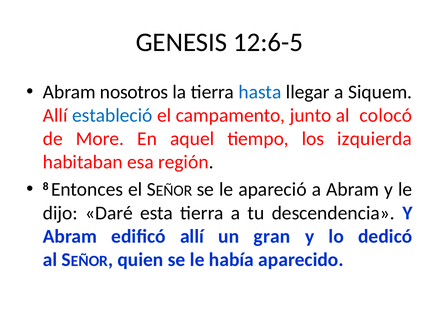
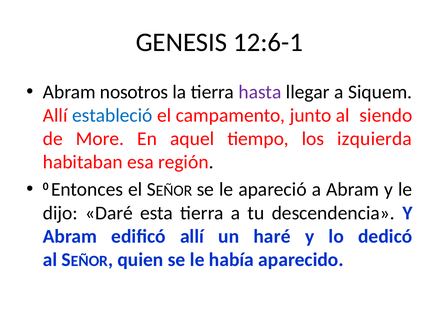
12:6-5: 12:6-5 -> 12:6-1
hasta colour: blue -> purple
colocó: colocó -> siendo
8: 8 -> 0
gran: gran -> haré
